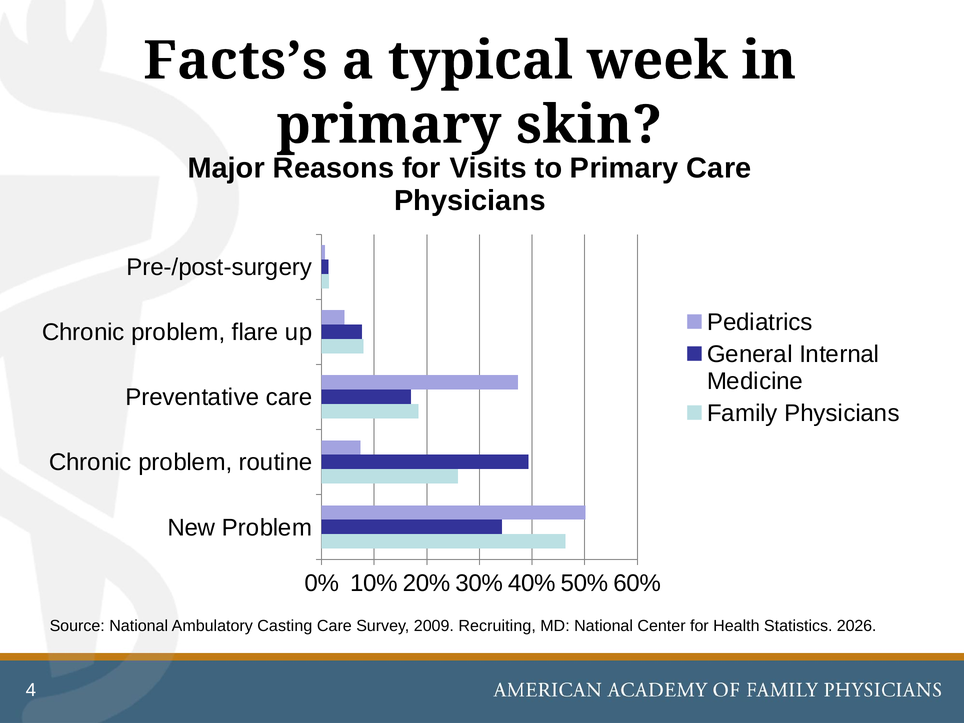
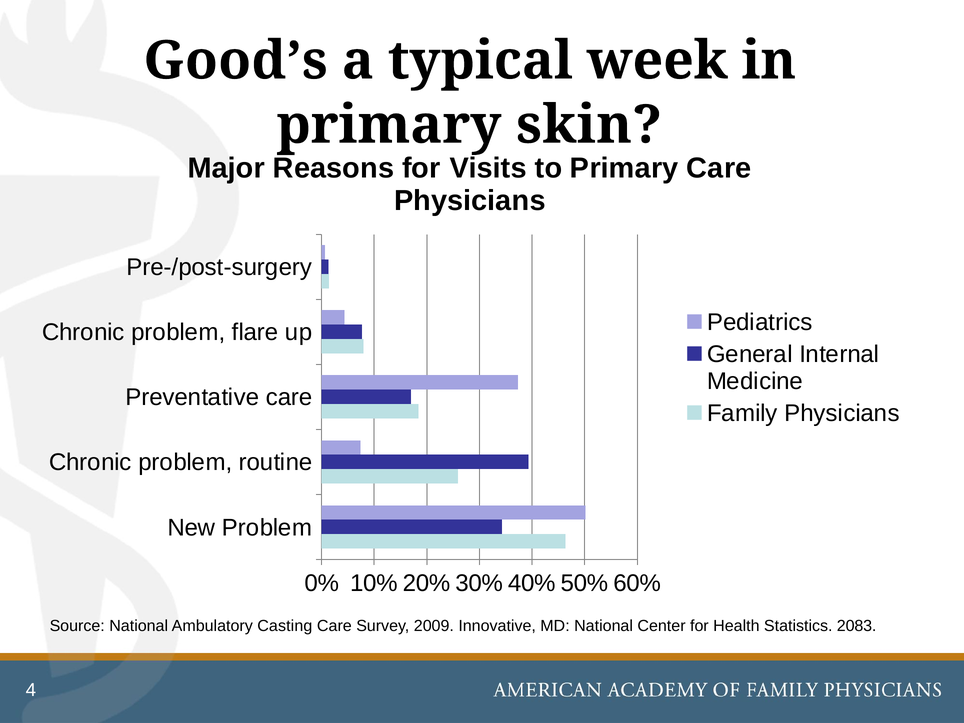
Facts’s: Facts’s -> Good’s
Recruiting: Recruiting -> Innovative
2026: 2026 -> 2083
